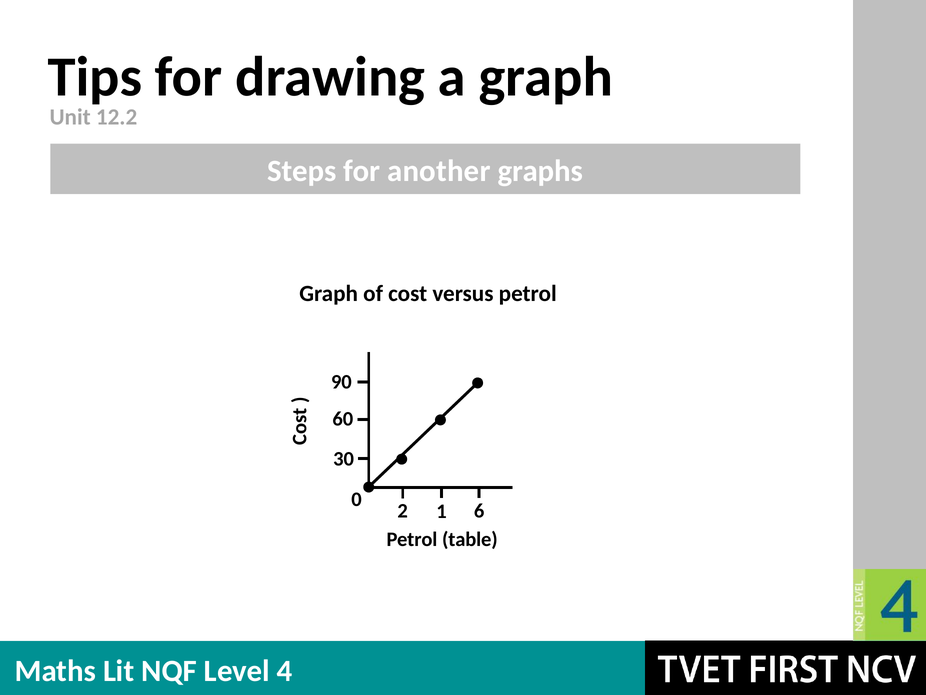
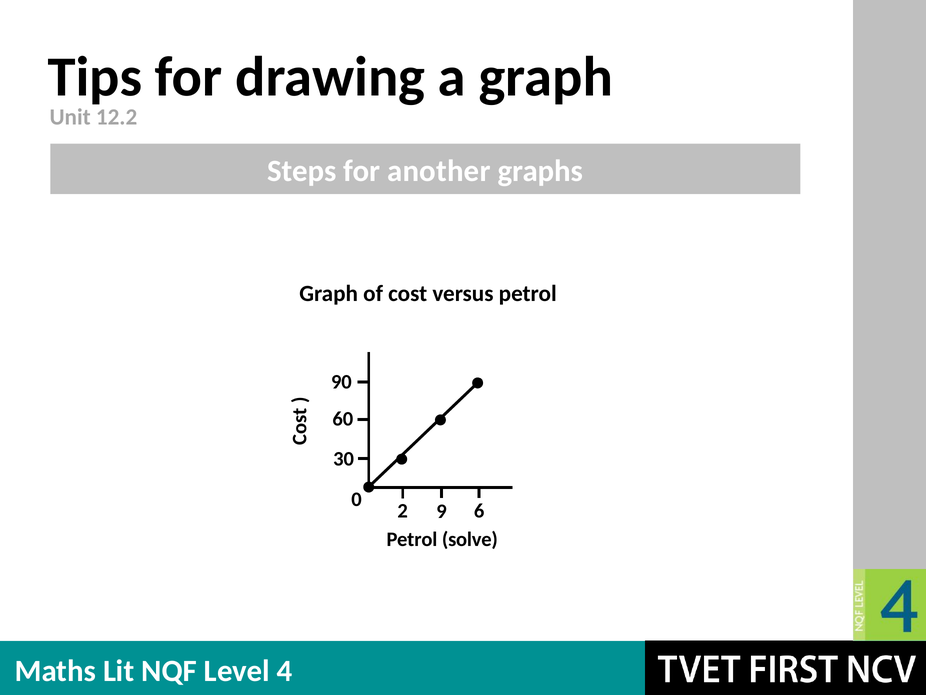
1: 1 -> 9
table: table -> solve
